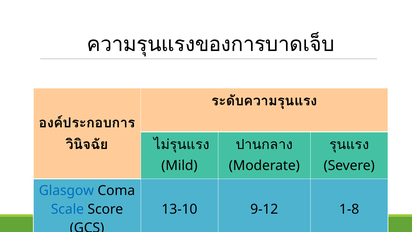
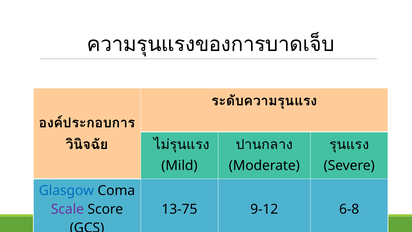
Scale colour: blue -> purple
13-10: 13-10 -> 13-75
1-8: 1-8 -> 6-8
